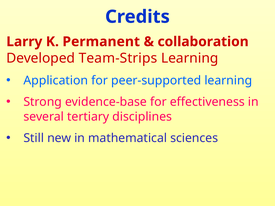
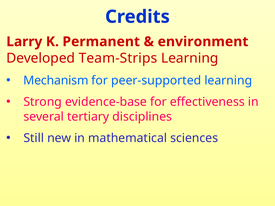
collaboration: collaboration -> environment
Application: Application -> Mechanism
